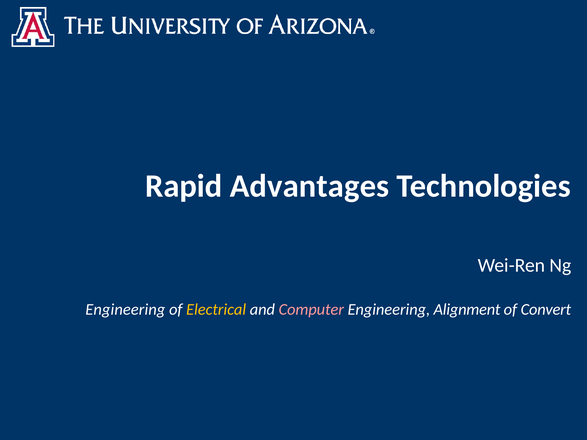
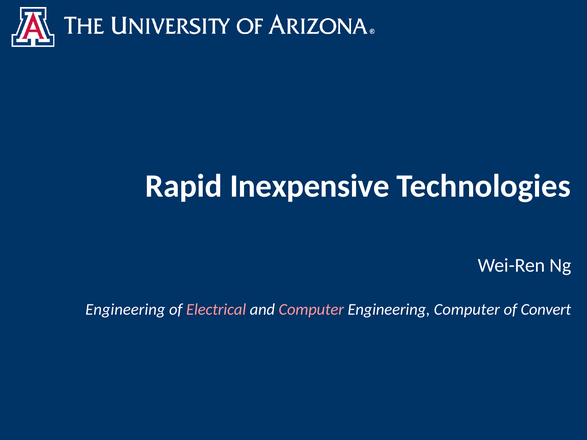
Advantages: Advantages -> Inexpensive
Electrical colour: yellow -> pink
Engineering Alignment: Alignment -> Computer
